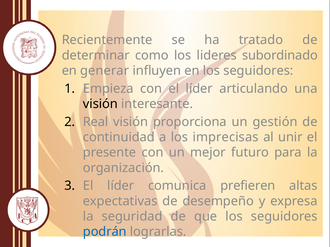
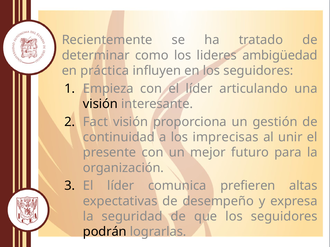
subordinado: subordinado -> ambigüedad
generar: generar -> práctica
Real: Real -> Fact
podrán colour: blue -> black
